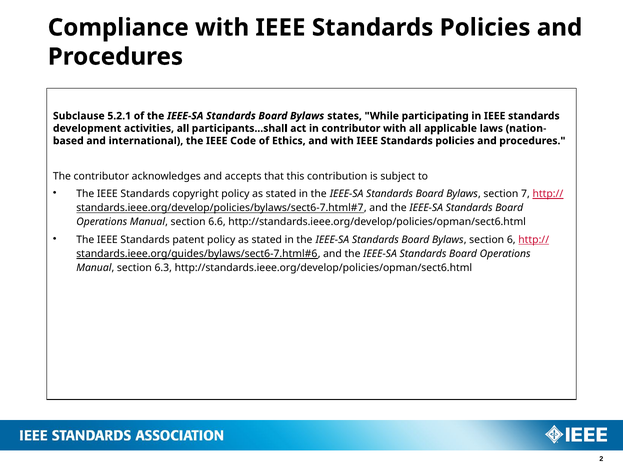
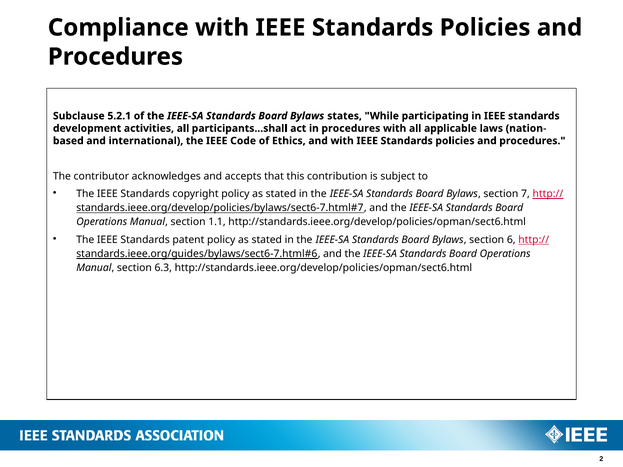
in contributor: contributor -> procedures
6.6: 6.6 -> 1.1
